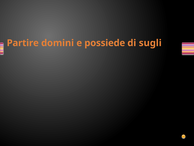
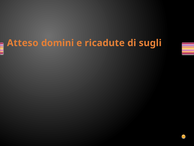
Partire: Partire -> Atteso
possiede: possiede -> ricadute
